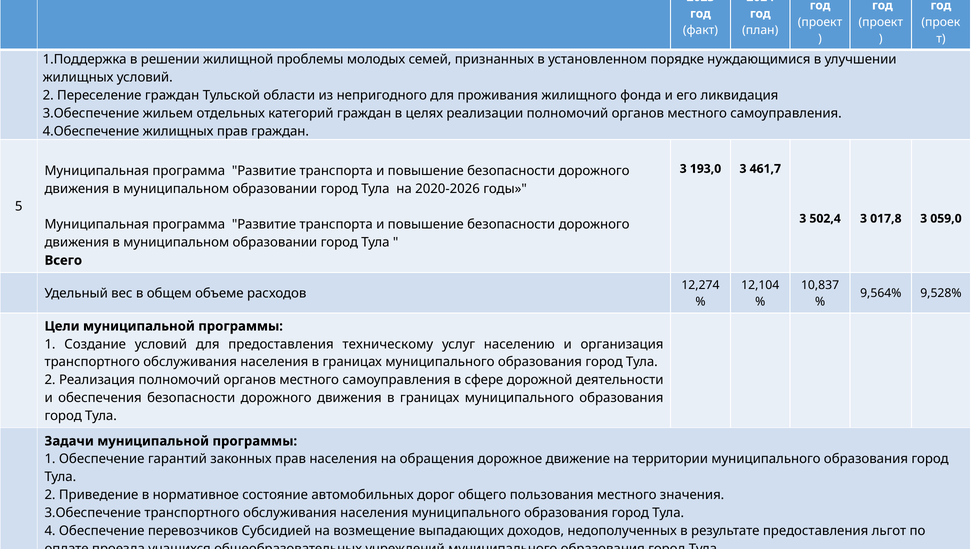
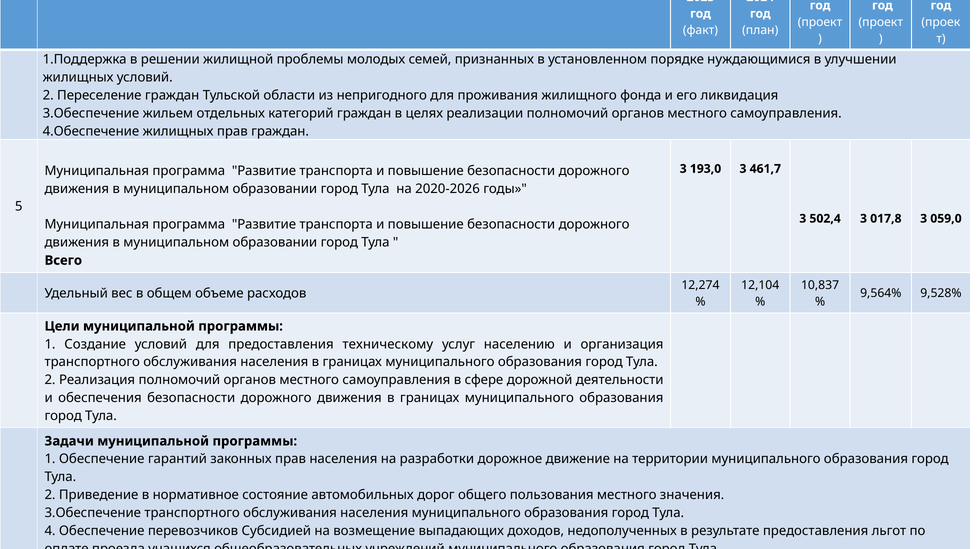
обращения: обращения -> разработки
